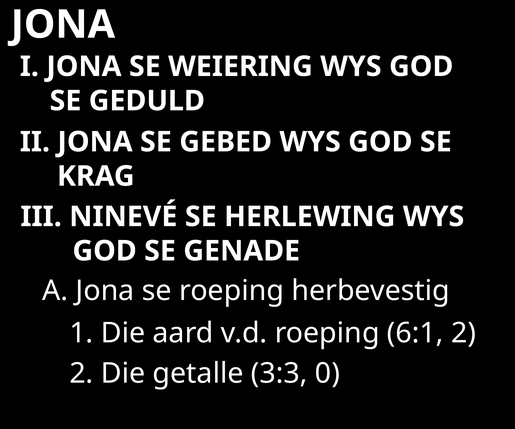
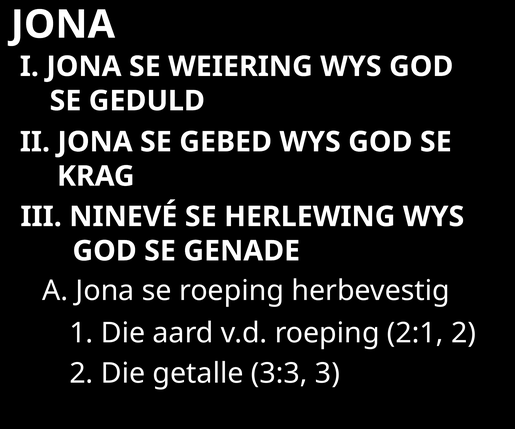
6:1: 6:1 -> 2:1
0: 0 -> 3
